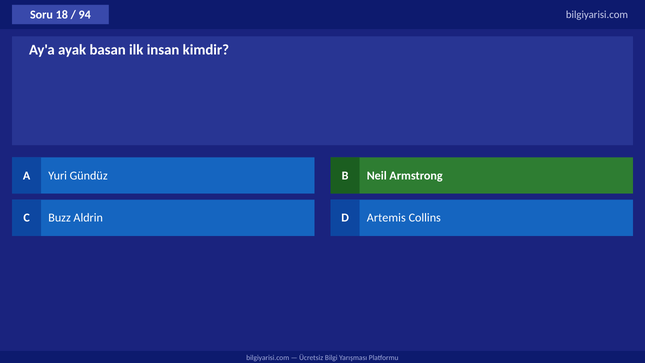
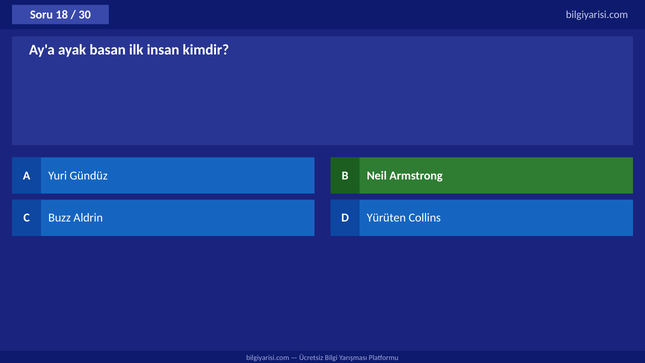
94: 94 -> 30
Artemis: Artemis -> Yürüten
